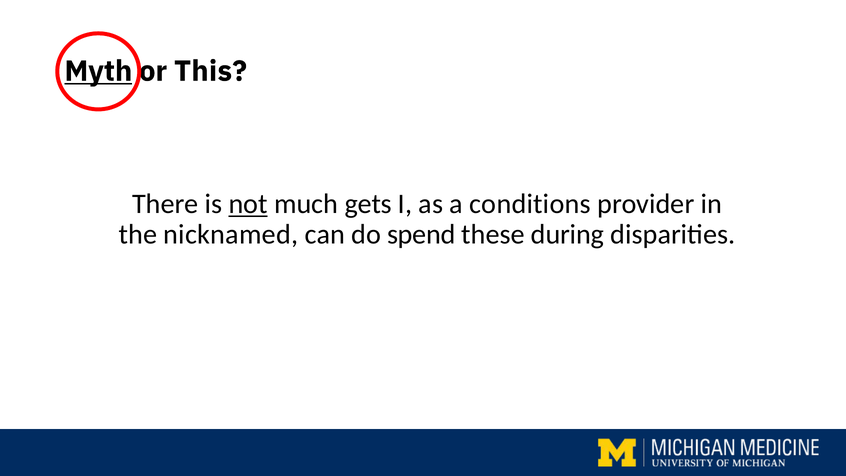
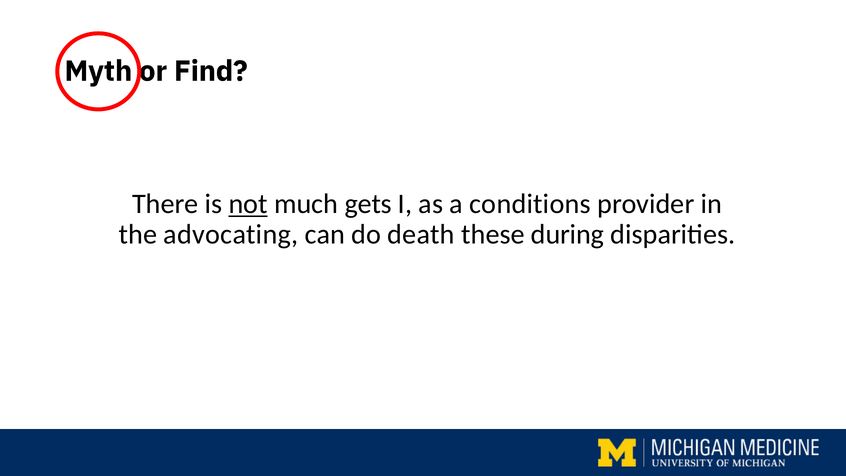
Myth underline: present -> none
This: This -> Find
nicknamed: nicknamed -> advocating
spend: spend -> death
